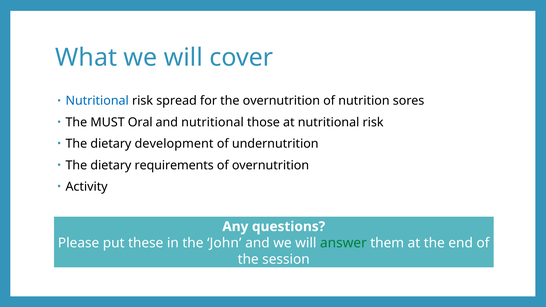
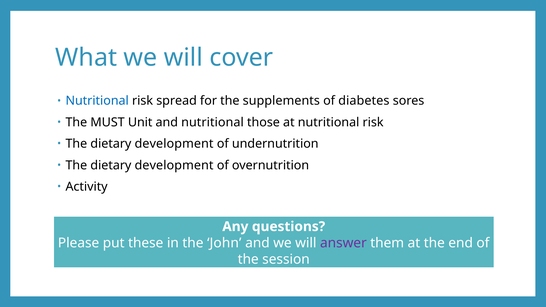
the overnutrition: overnutrition -> supplements
nutrition: nutrition -> diabetes
Oral: Oral -> Unit
requirements at (174, 165): requirements -> development
answer colour: green -> purple
